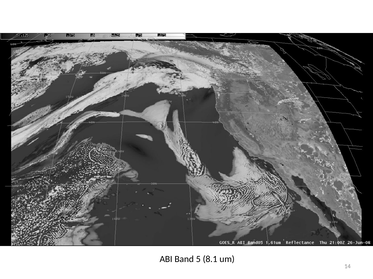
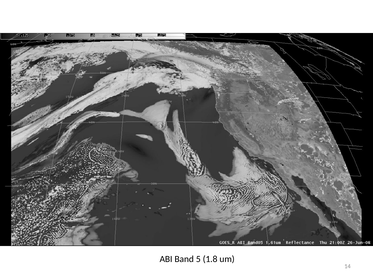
8.1: 8.1 -> 1.8
